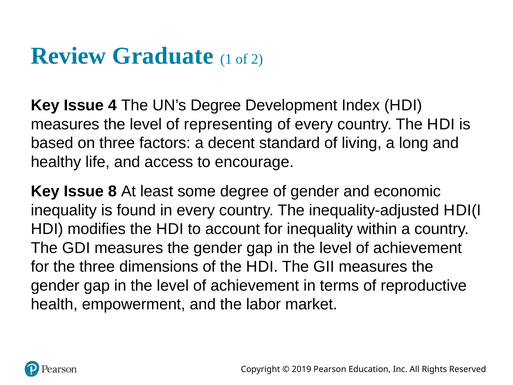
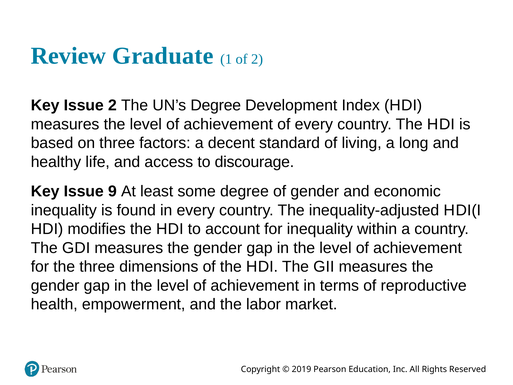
Issue 4: 4 -> 2
representing at (228, 124): representing -> achievement
encourage: encourage -> discourage
8: 8 -> 9
